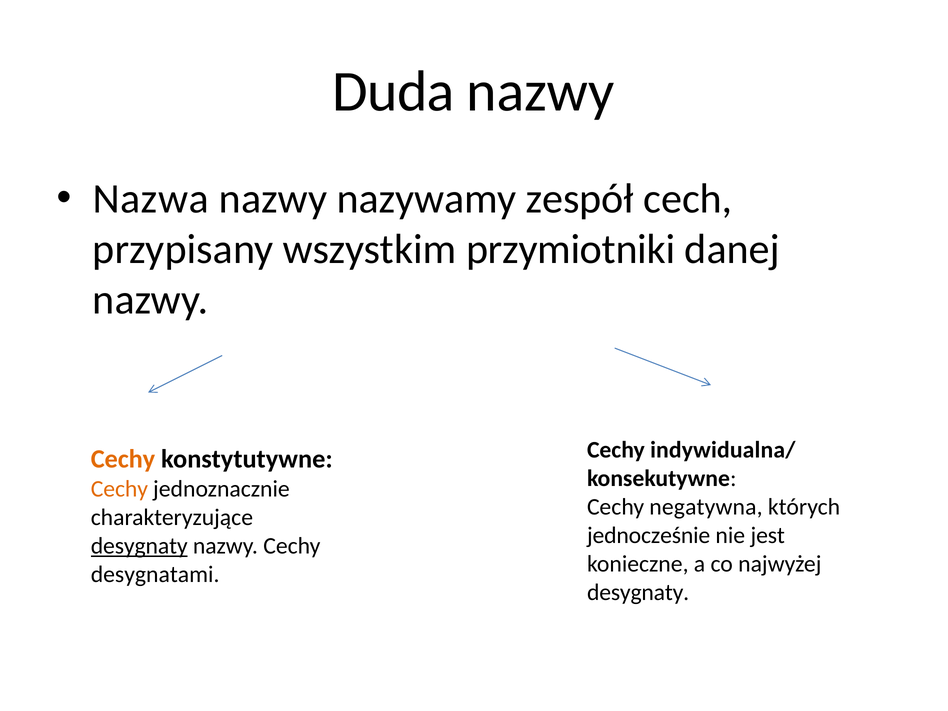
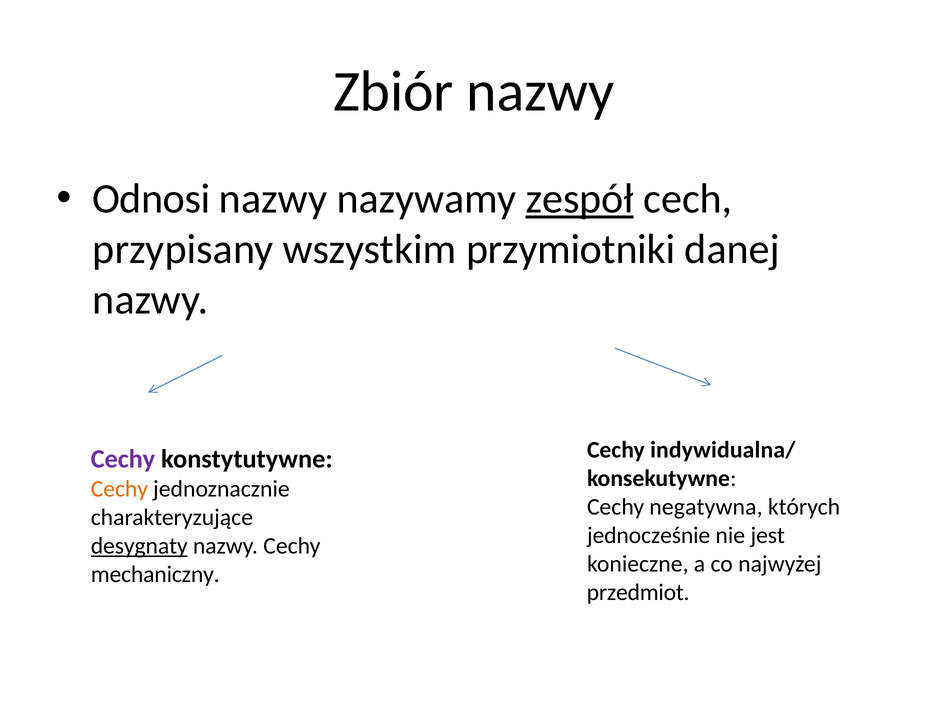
Duda: Duda -> Zbiór
Nazwa: Nazwa -> Odnosi
zespół underline: none -> present
Cechy at (123, 459) colour: orange -> purple
desygnatami: desygnatami -> mechaniczny
desygnaty at (638, 592): desygnaty -> przedmiot
